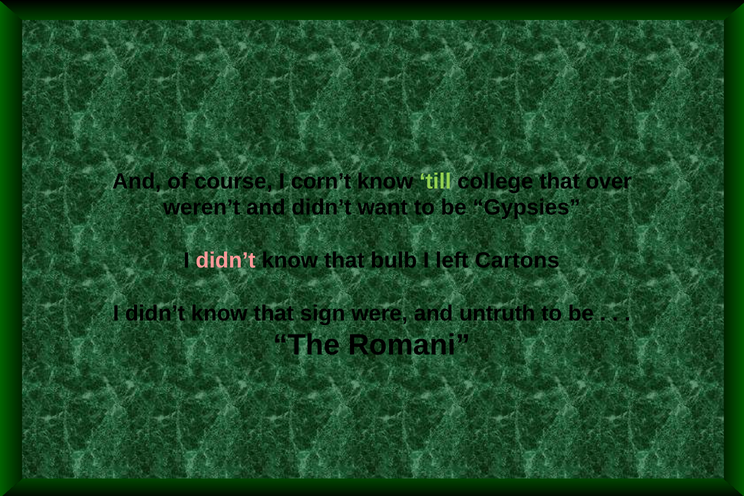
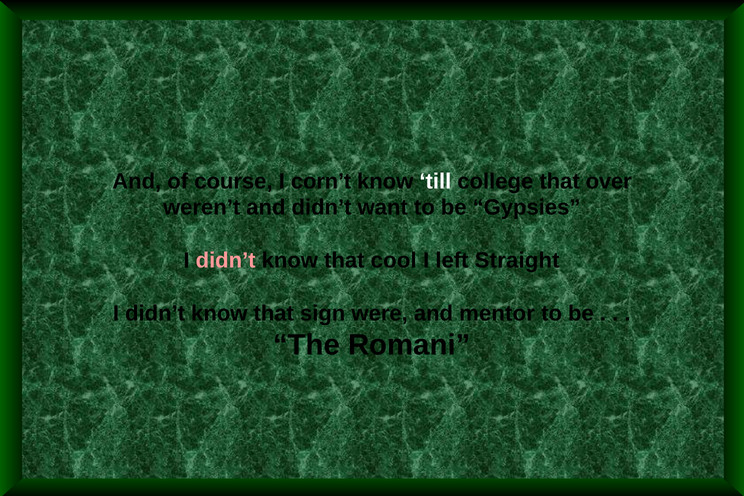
till colour: light green -> white
bulb: bulb -> cool
Cartons: Cartons -> Straight
untruth: untruth -> mentor
